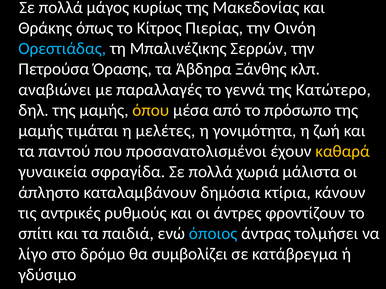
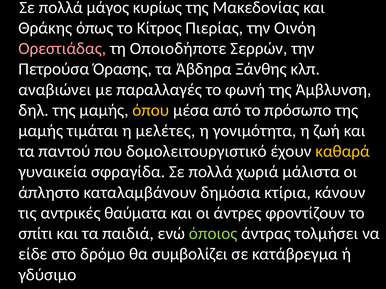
Ορεστιάδας colour: light blue -> pink
Μπαλινέζικης: Μπαλινέζικης -> Οποιοδήποτε
γεννά: γεννά -> φωνή
Κατώτερο: Κατώτερο -> Άμβλυνση
προσανατολισμένοι: προσανατολισμένοι -> δομολειτουργιστικό
ρυθμούς: ρυθμούς -> θαύματα
όποιος colour: light blue -> light green
λίγο: λίγο -> είδε
